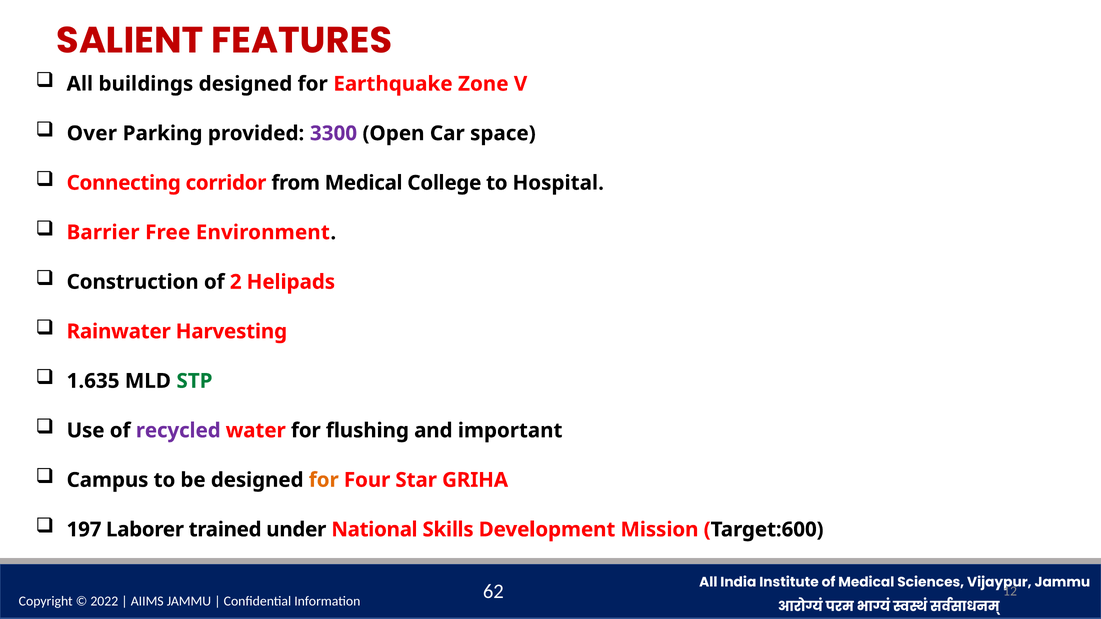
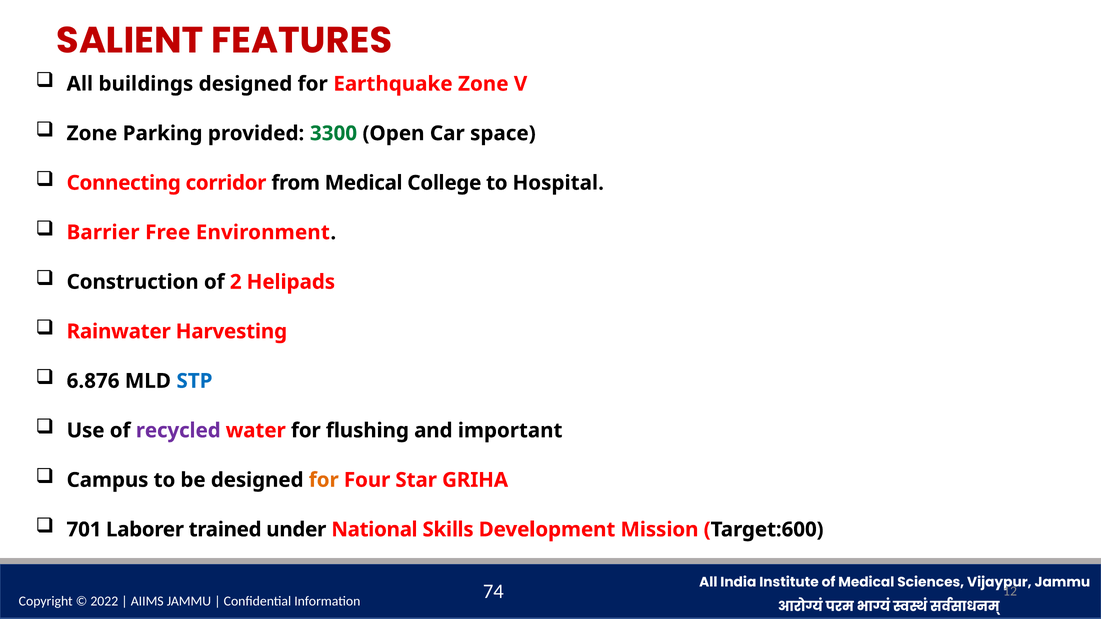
Over at (92, 133): Over -> Zone
3300 colour: purple -> green
1.635: 1.635 -> 6.876
STP colour: green -> blue
197: 197 -> 701
62: 62 -> 74
